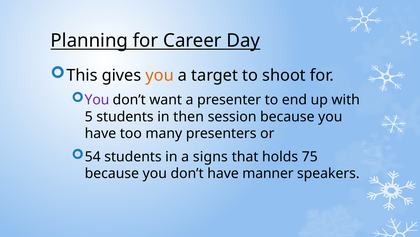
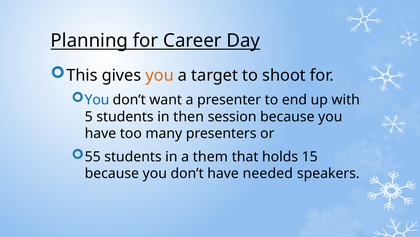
You at (97, 100) colour: purple -> blue
54: 54 -> 55
signs: signs -> them
75: 75 -> 15
manner: manner -> needed
